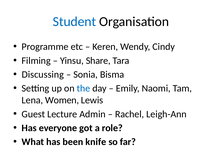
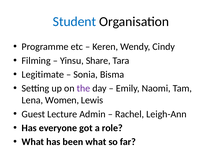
Discussing: Discussing -> Legitimate
the colour: blue -> purple
been knife: knife -> what
